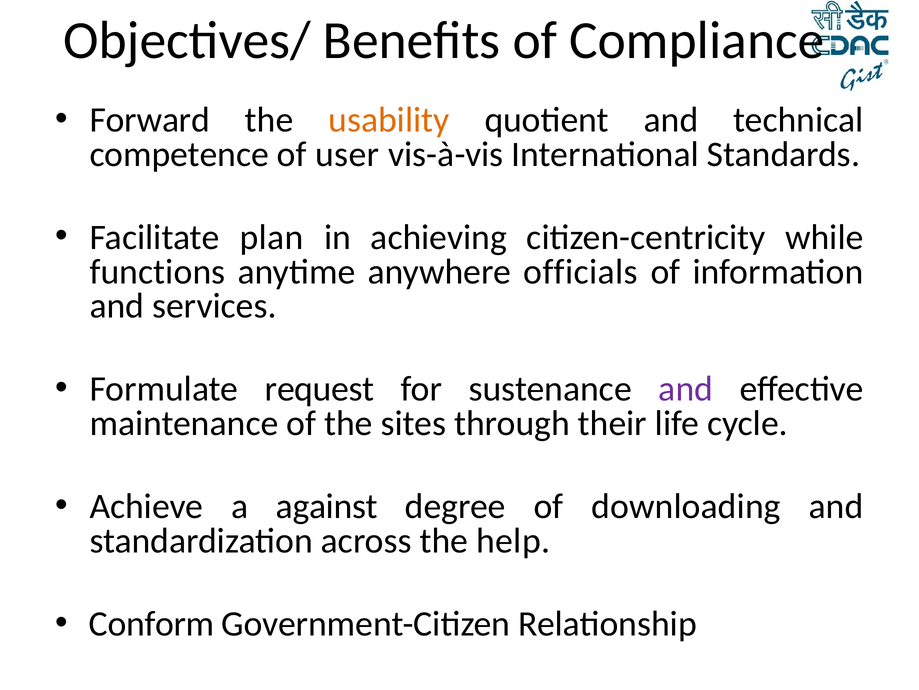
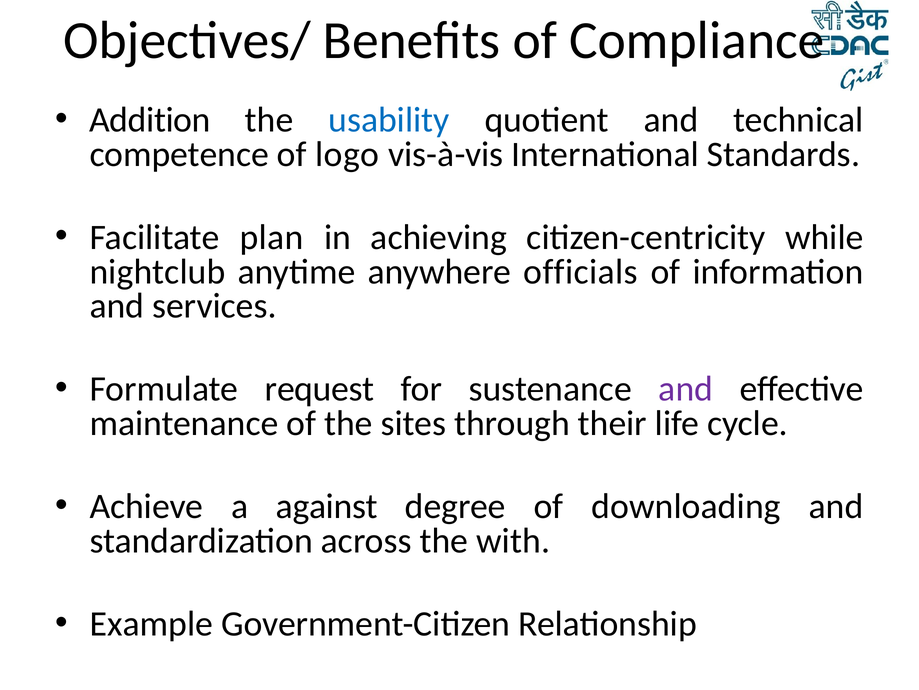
Forward: Forward -> Addition
usability colour: orange -> blue
user: user -> logo
functions: functions -> nightclub
help: help -> with
Conform: Conform -> Example
